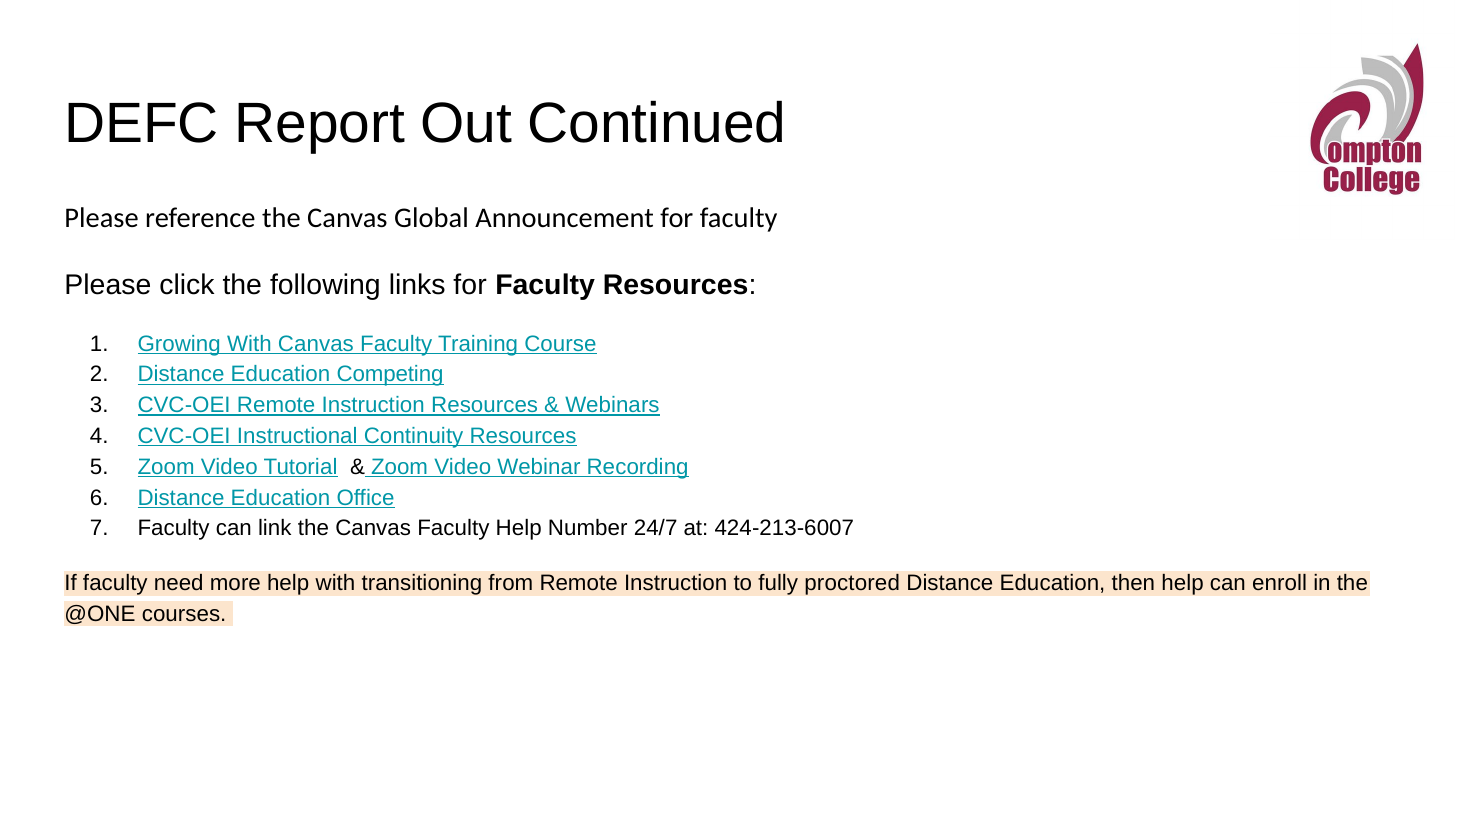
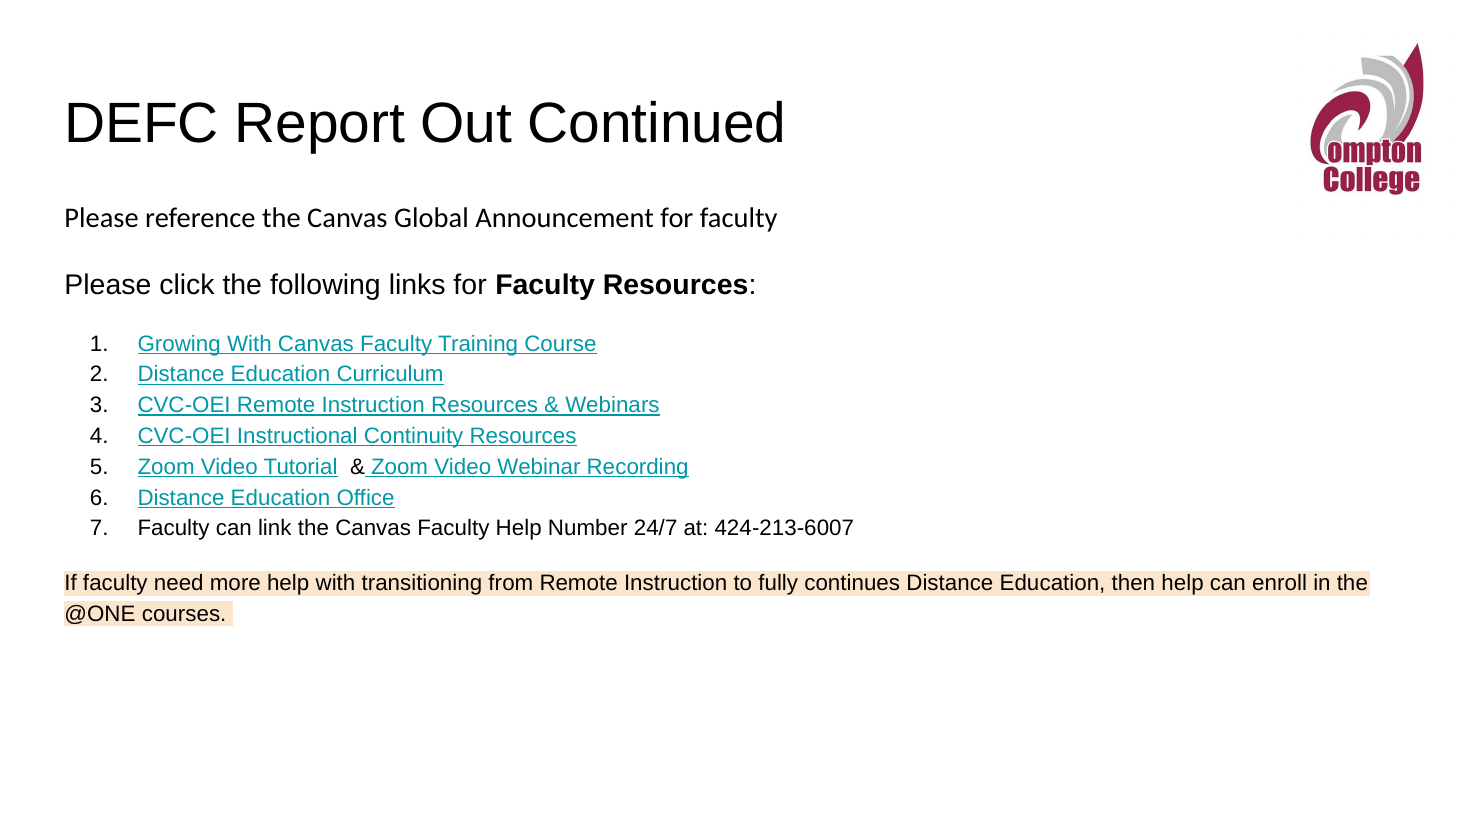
Competing: Competing -> Curriculum
proctored: proctored -> continues
